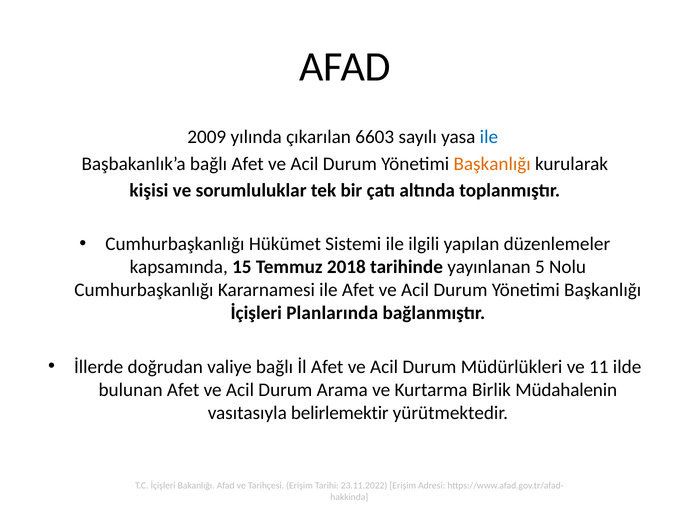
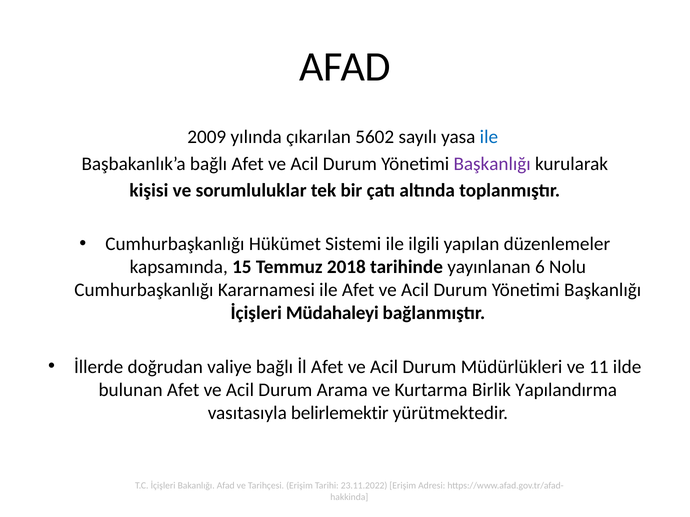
6603: 6603 -> 5602
Başkanlığı at (492, 164) colour: orange -> purple
5: 5 -> 6
Planlarında: Planlarında -> Müdahaleyi
Müdahalenin: Müdahalenin -> Yapılandırma
